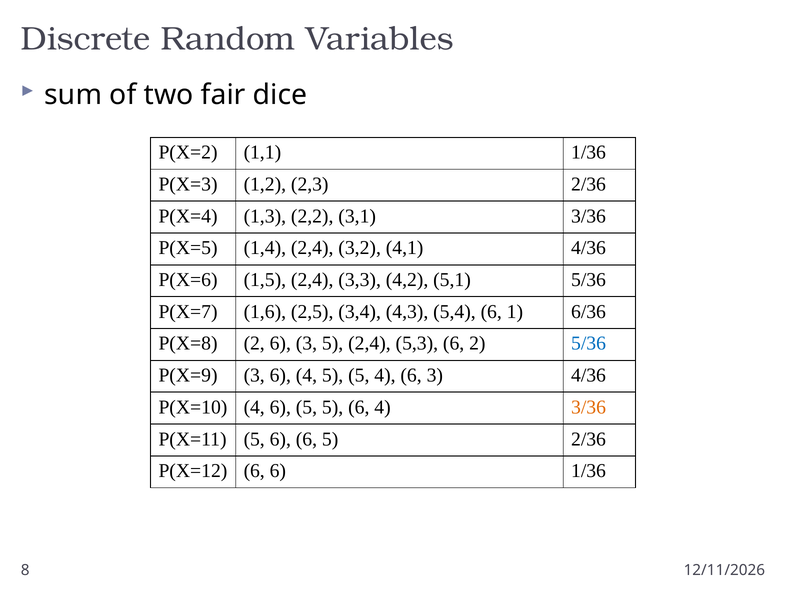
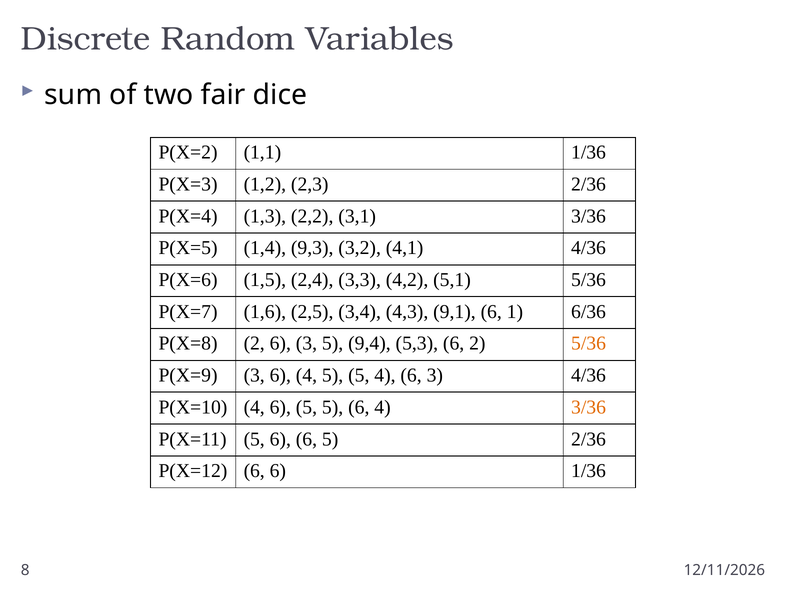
1,4 2,4: 2,4 -> 9,3
5,4: 5,4 -> 9,1
5 2,4: 2,4 -> 9,4
5/36 at (589, 344) colour: blue -> orange
